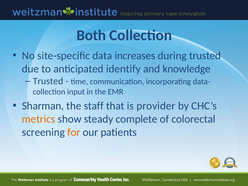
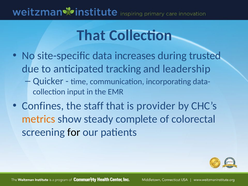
Both at (91, 35): Both -> That
identify: identify -> tracking
knowledge: knowledge -> leadership
Trusted at (48, 81): Trusted -> Quicker
Sharman: Sharman -> Confines
for colour: orange -> black
